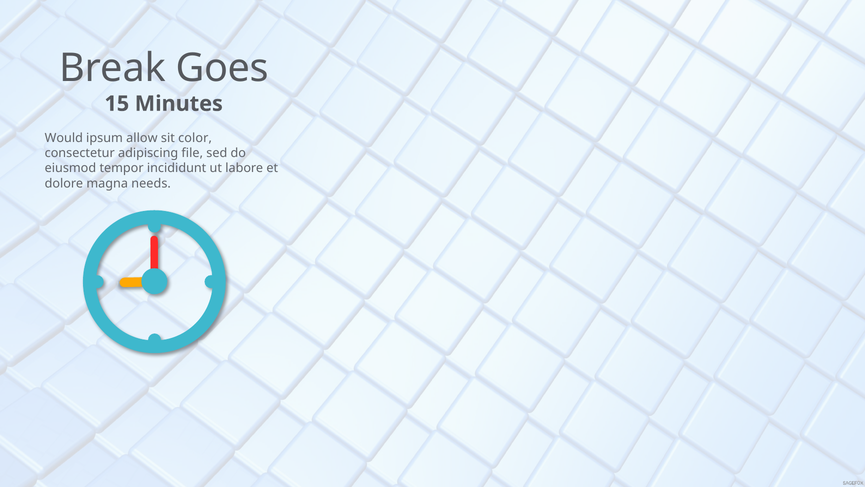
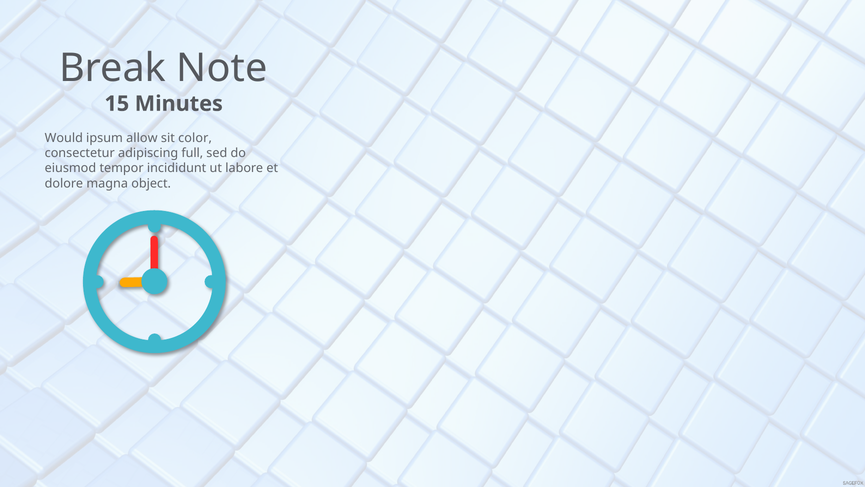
Goes: Goes -> Note
file: file -> full
needs: needs -> object
